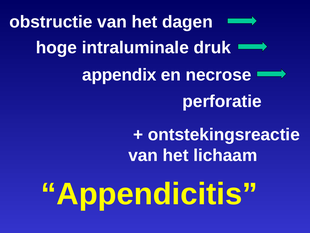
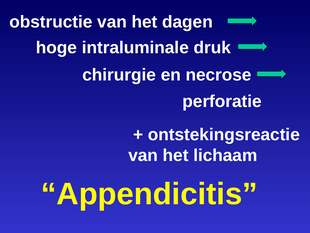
appendix: appendix -> chirurgie
